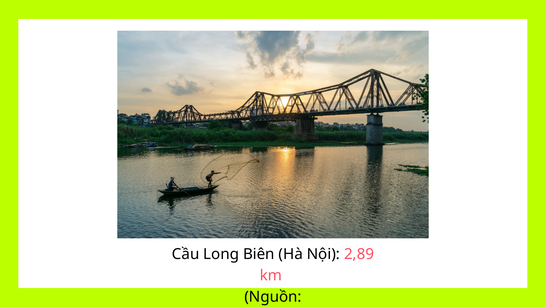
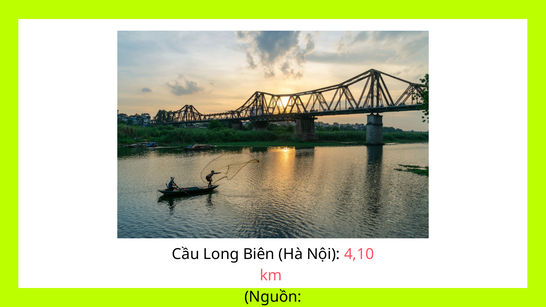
2,89: 2,89 -> 4,10
